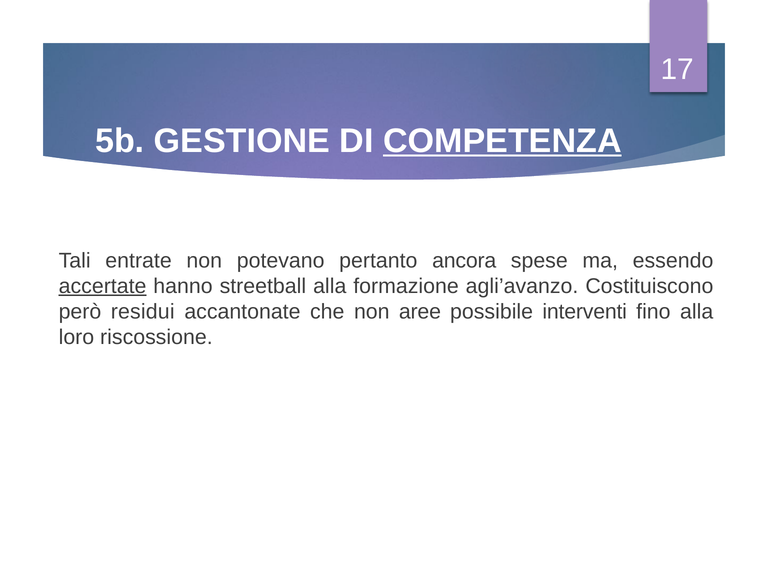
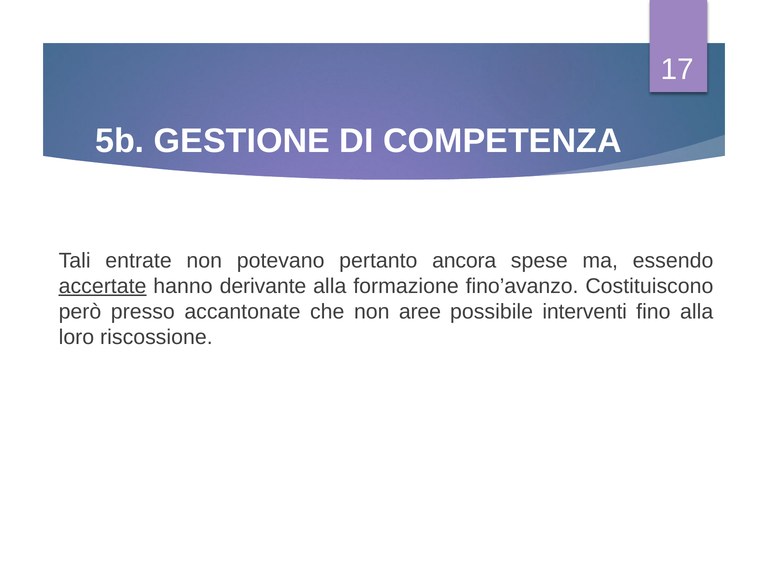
COMPETENZA underline: present -> none
streetball: streetball -> derivante
agli’avanzo: agli’avanzo -> fino’avanzo
residui: residui -> presso
